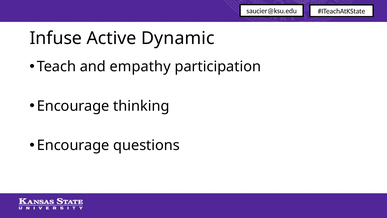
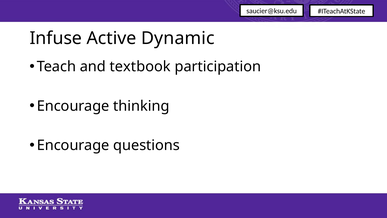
empathy: empathy -> textbook
